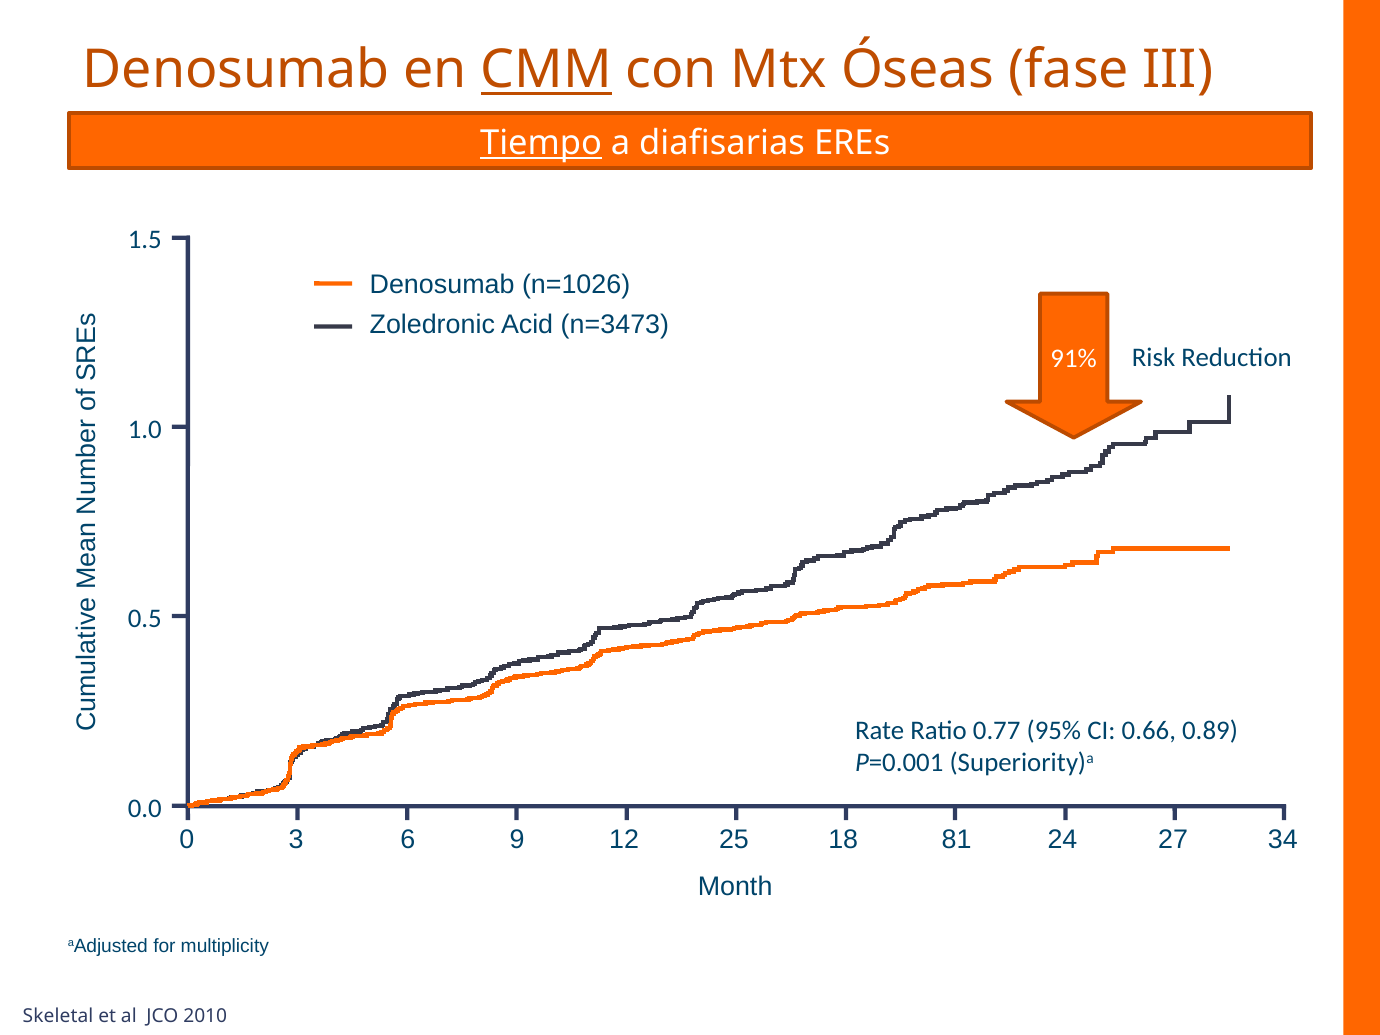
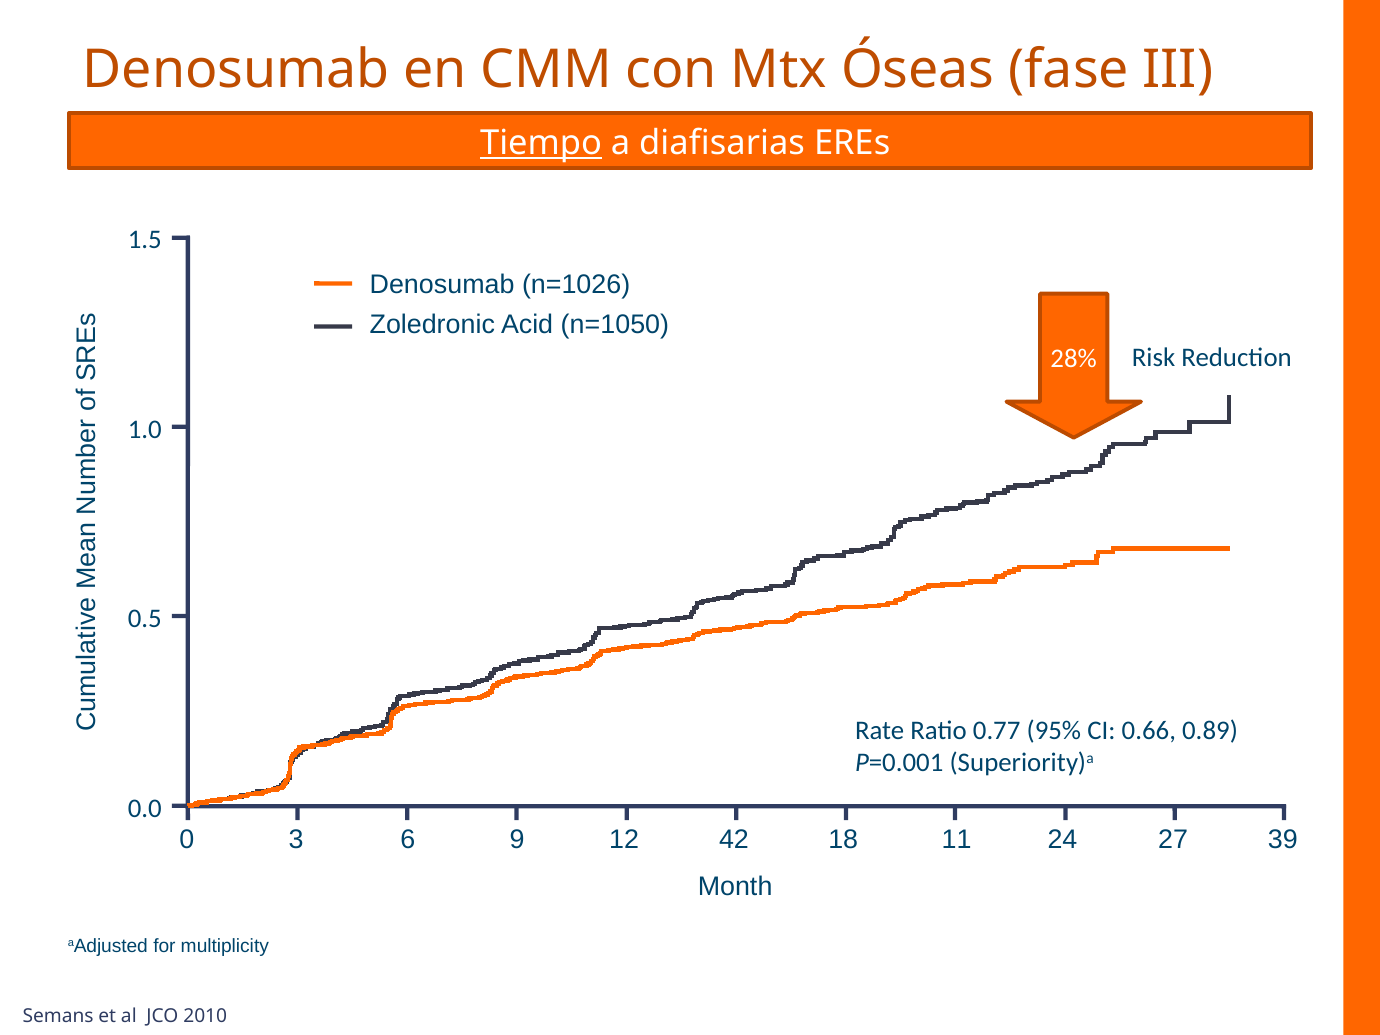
CMM underline: present -> none
n=3473: n=3473 -> n=1050
91%: 91% -> 28%
25: 25 -> 42
81: 81 -> 11
34: 34 -> 39
Skeletal: Skeletal -> Semans
